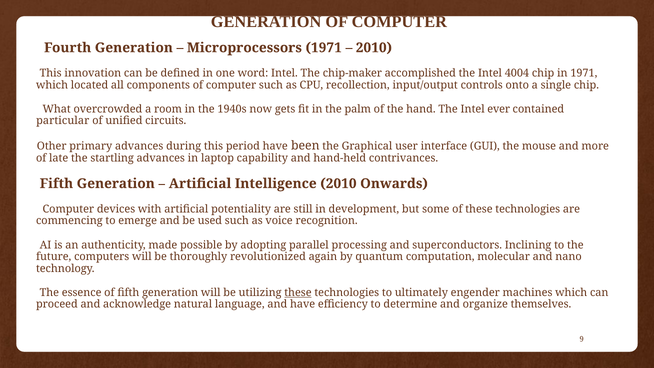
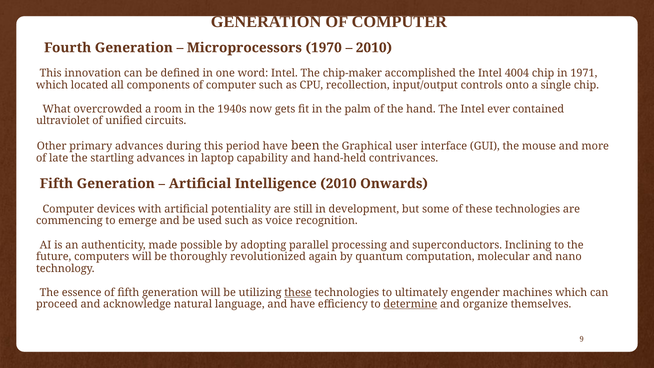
Microprocessors 1971: 1971 -> 1970
particular: particular -> ultraviolet
determine underline: none -> present
